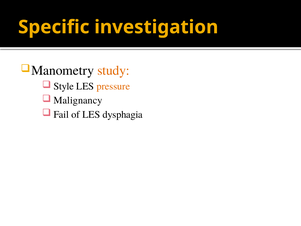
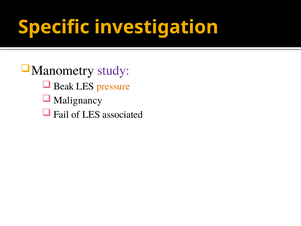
study colour: orange -> purple
Style: Style -> Beak
dysphagia: dysphagia -> associated
